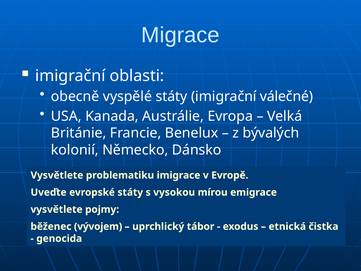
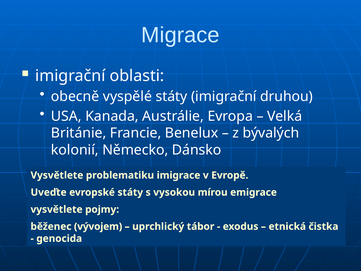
válečné: válečné -> druhou
